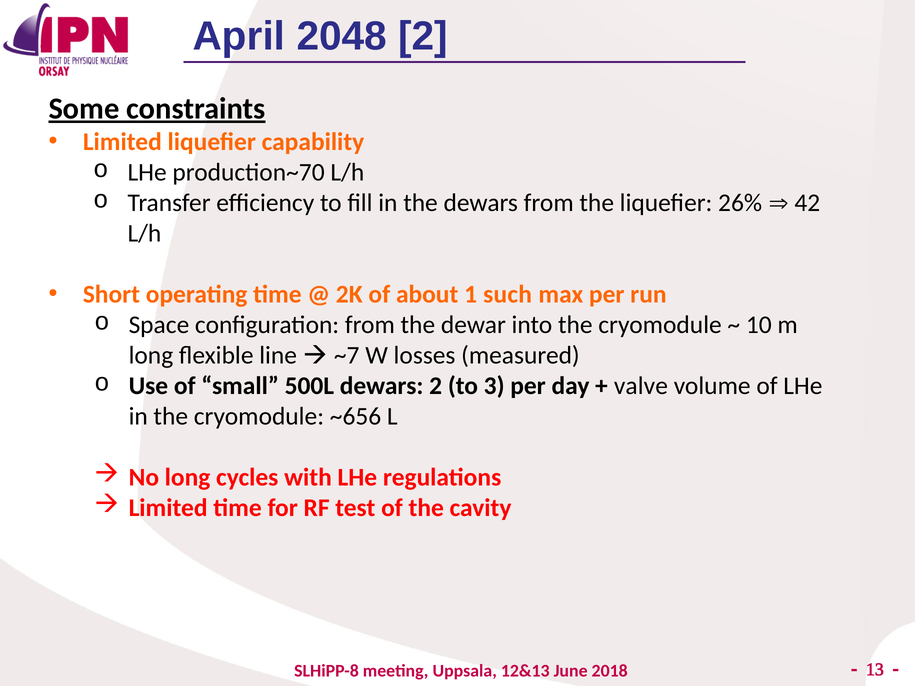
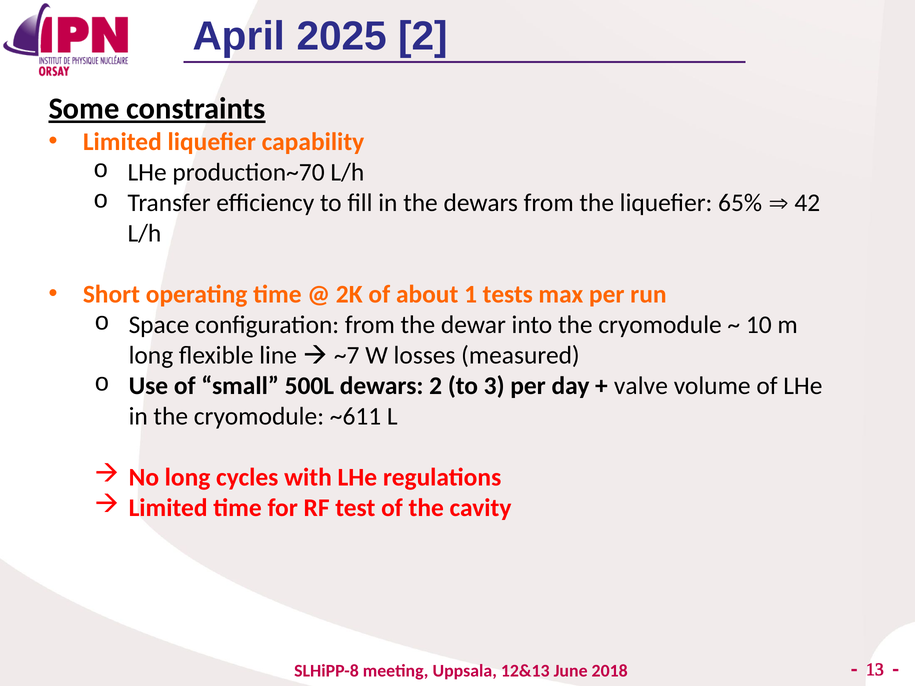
2048: 2048 -> 2025
26%: 26% -> 65%
such: such -> tests
~656: ~656 -> ~611
